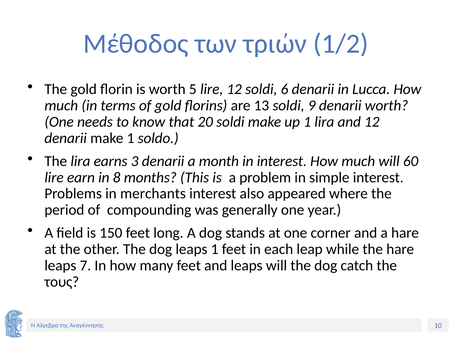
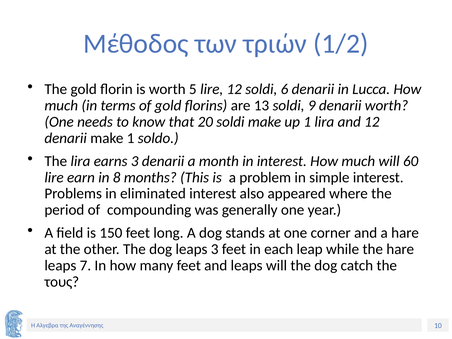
merchants: merchants -> eliminated
leaps 1: 1 -> 3
